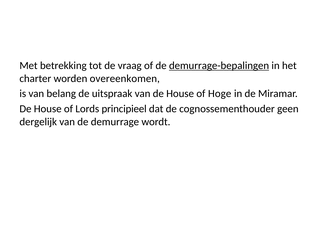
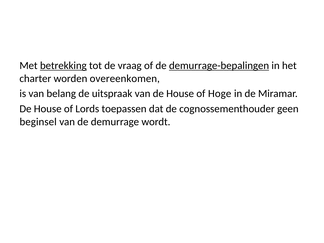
betrekking underline: none -> present
principieel: principieel -> toepassen
dergelijk: dergelijk -> beginsel
